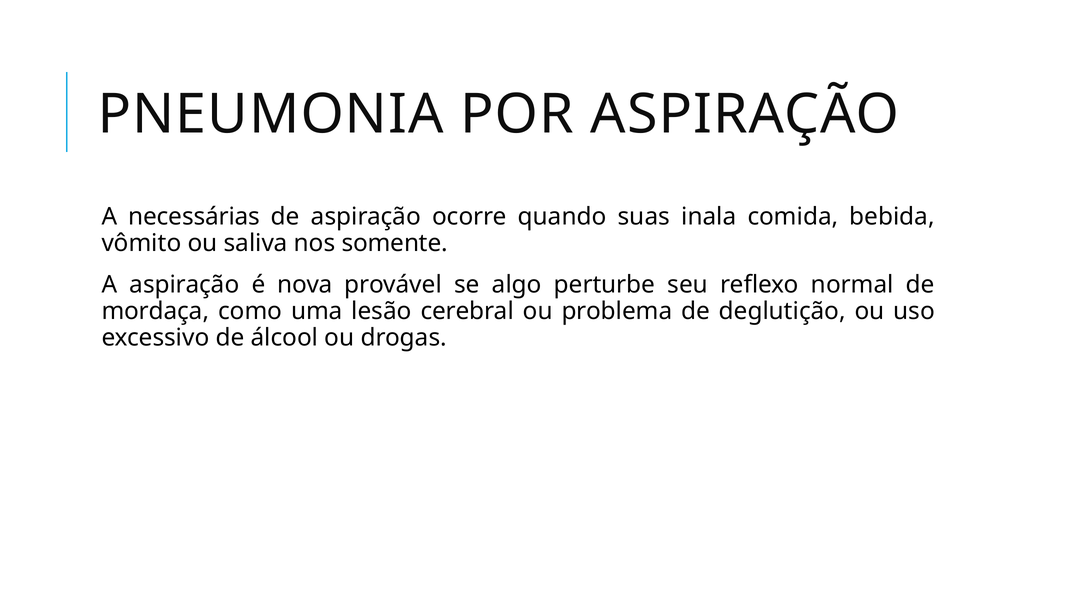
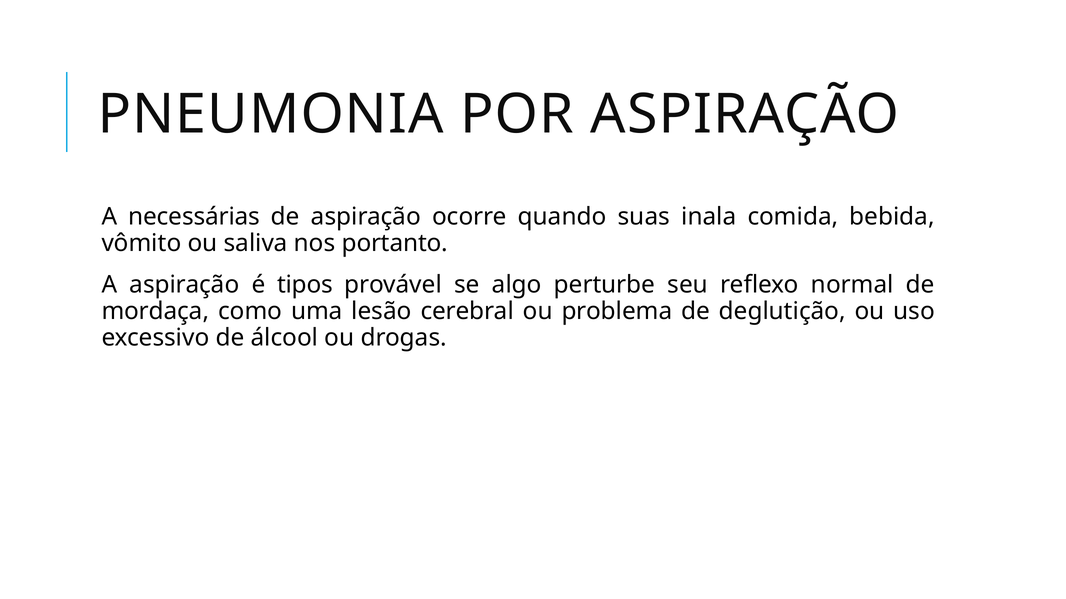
somente: somente -> portanto
nova: nova -> tipos
